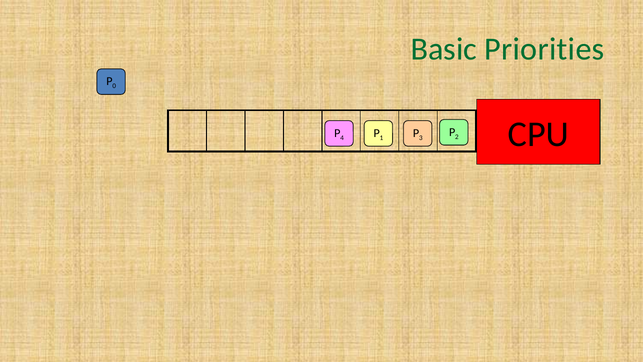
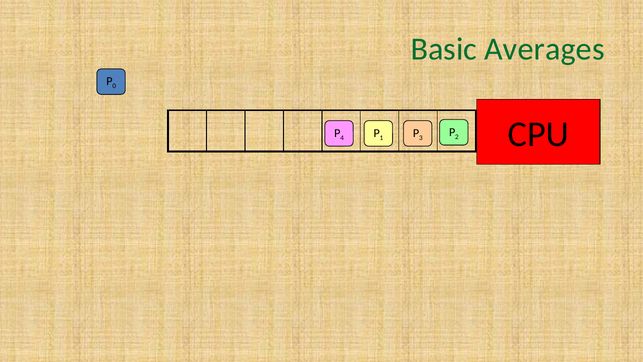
Priorities: Priorities -> Averages
